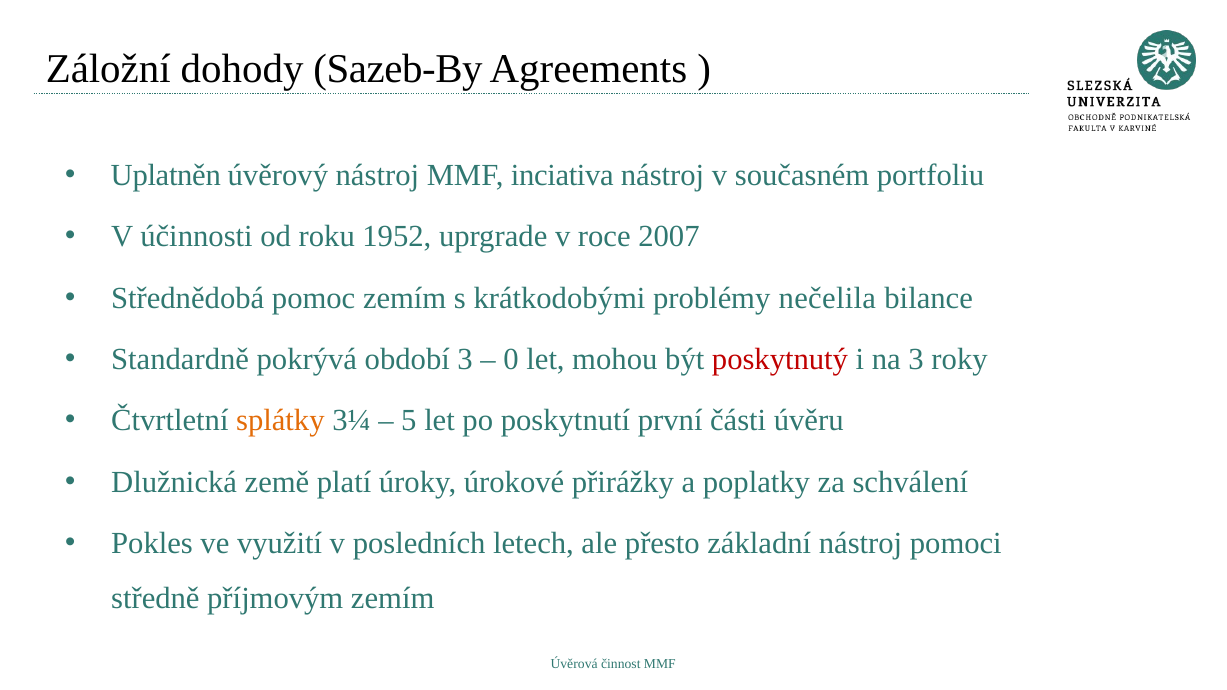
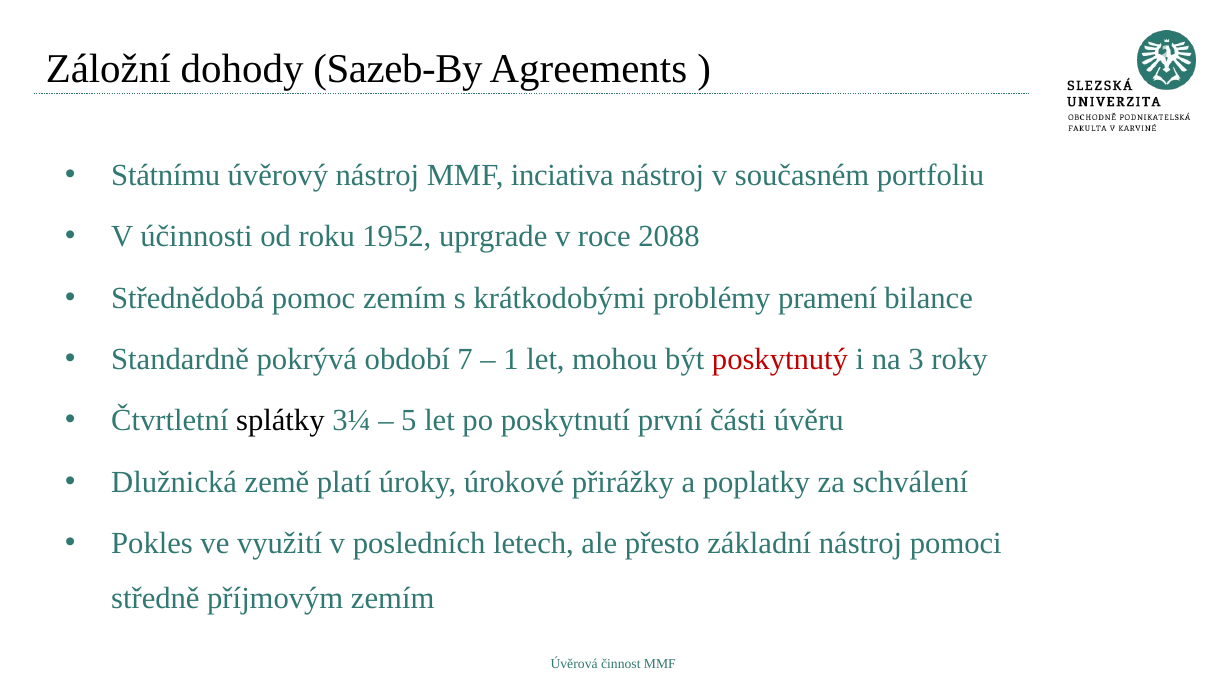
Uplatněn: Uplatněn -> Státnímu
2007: 2007 -> 2088
nečelila: nečelila -> pramení
období 3: 3 -> 7
0: 0 -> 1
splátky colour: orange -> black
